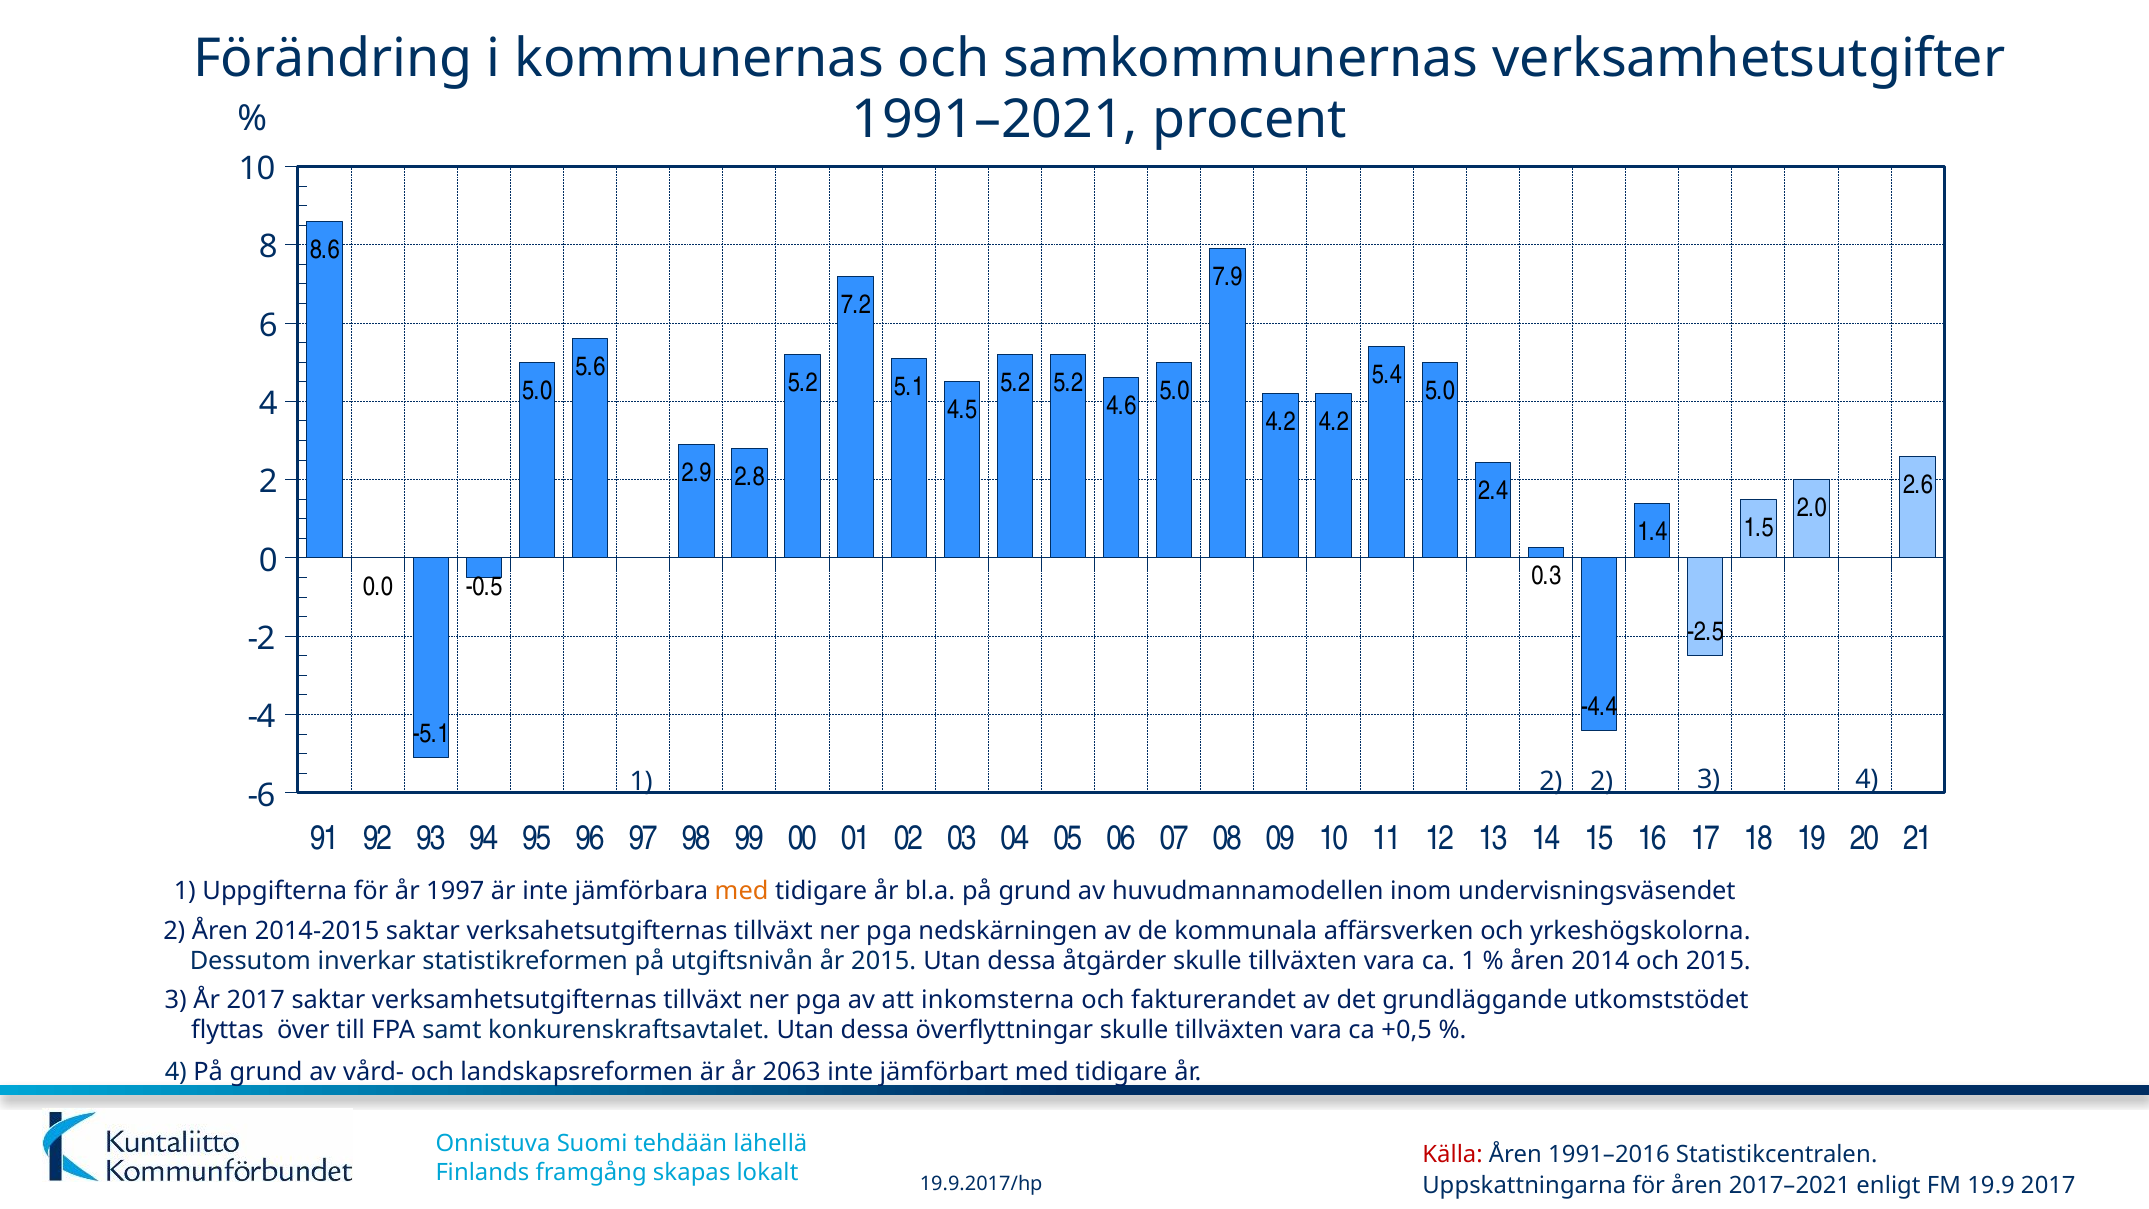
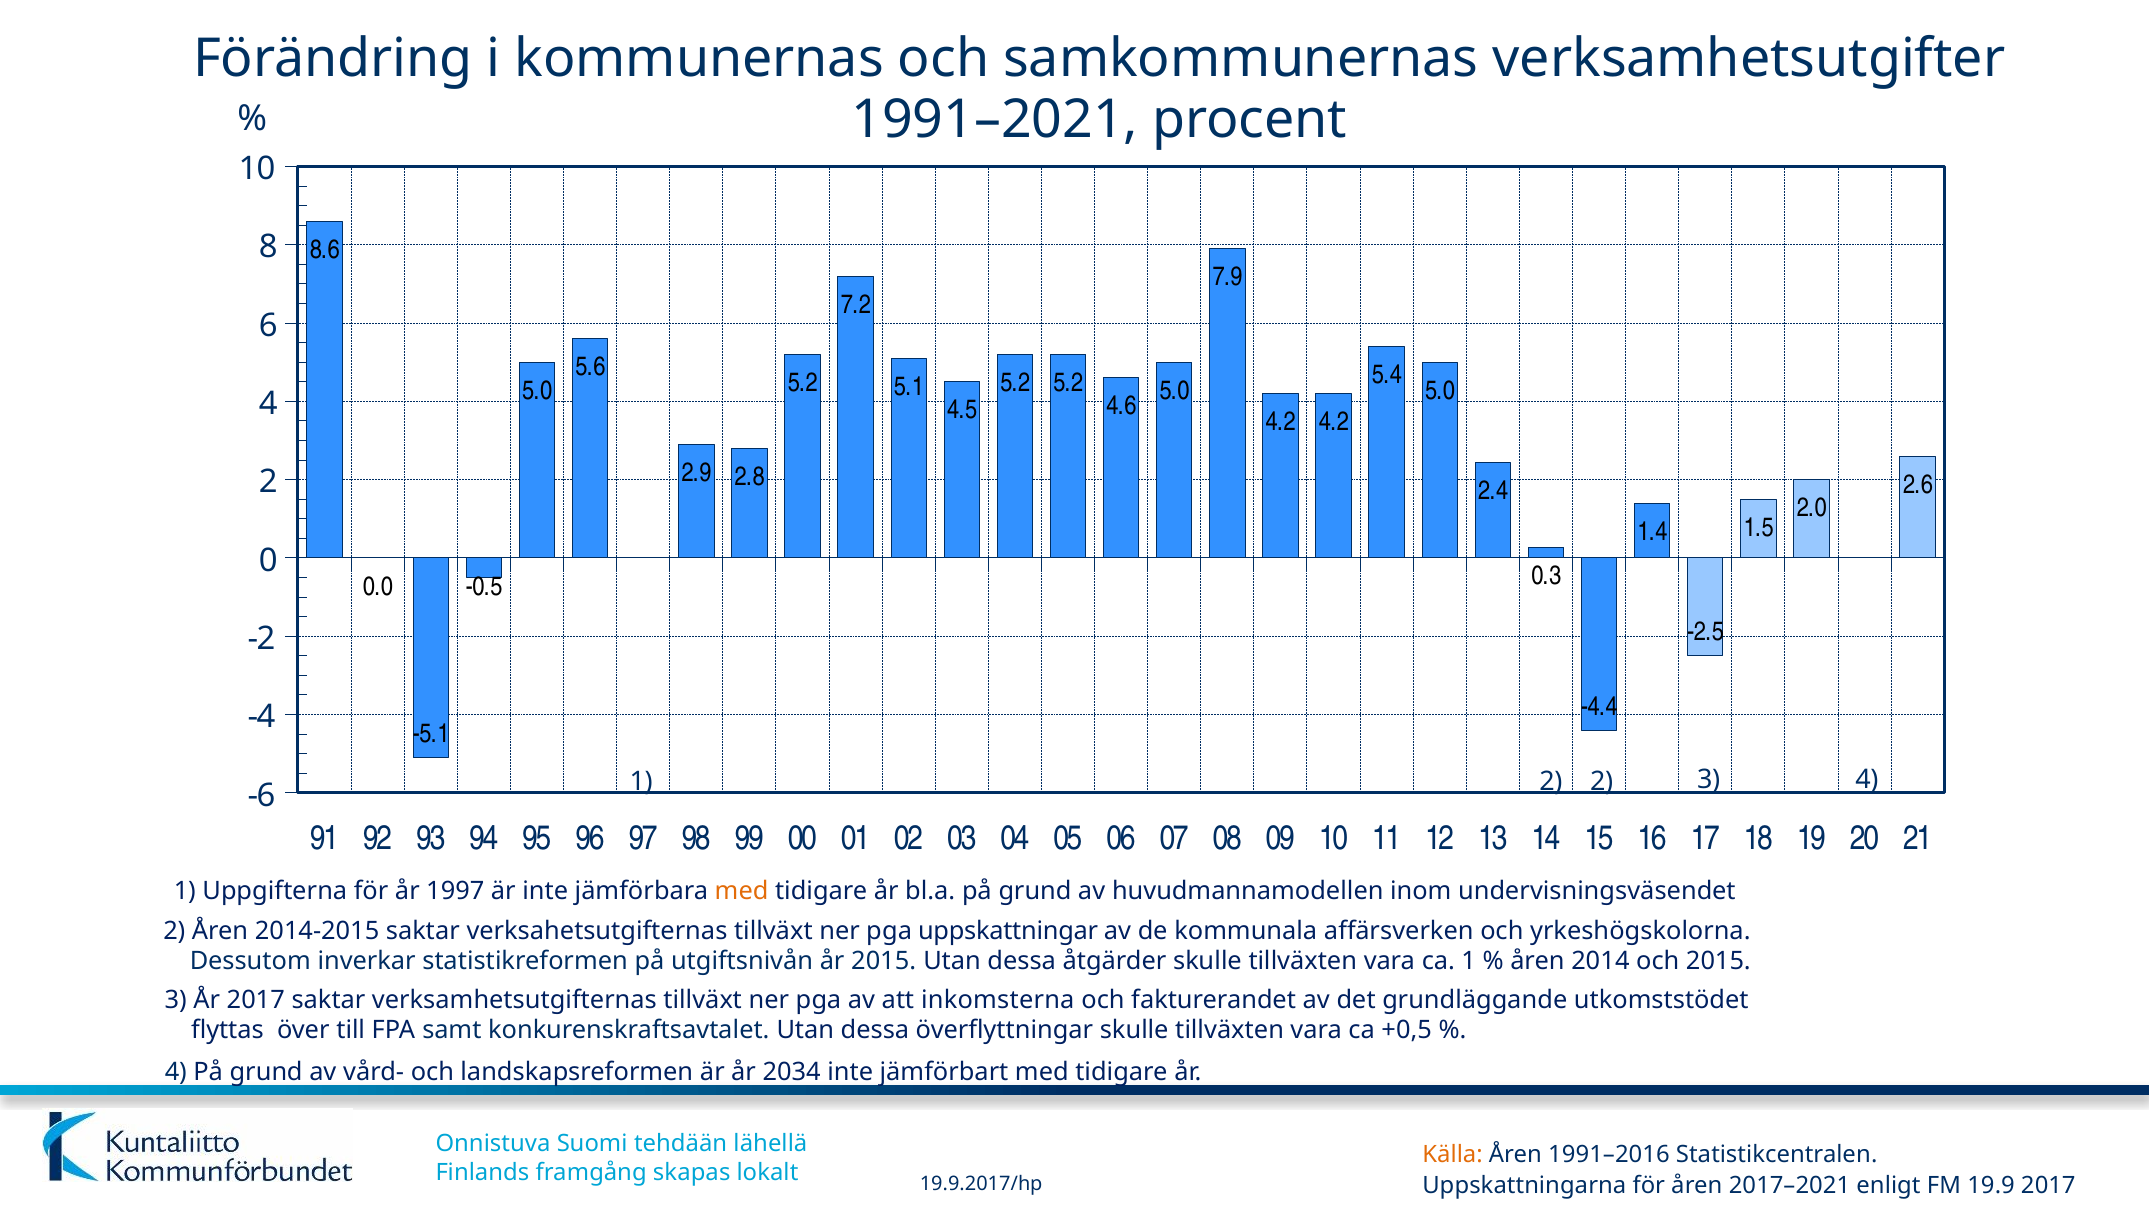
nedskärningen: nedskärningen -> uppskattningar
2063: 2063 -> 2034
Källa colour: red -> orange
